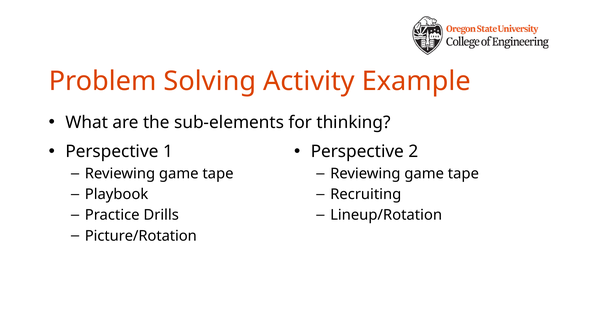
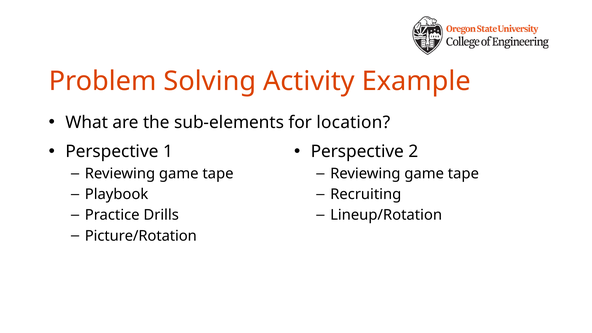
thinking: thinking -> location
